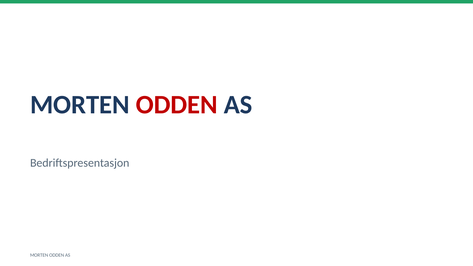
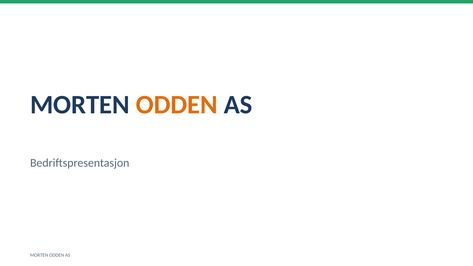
ODDEN at (177, 105) colour: red -> orange
